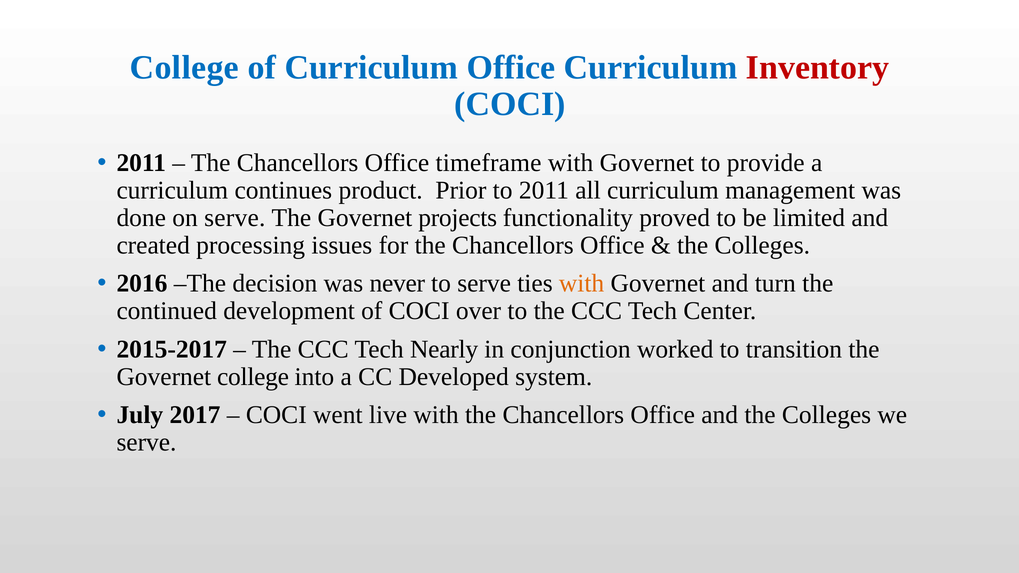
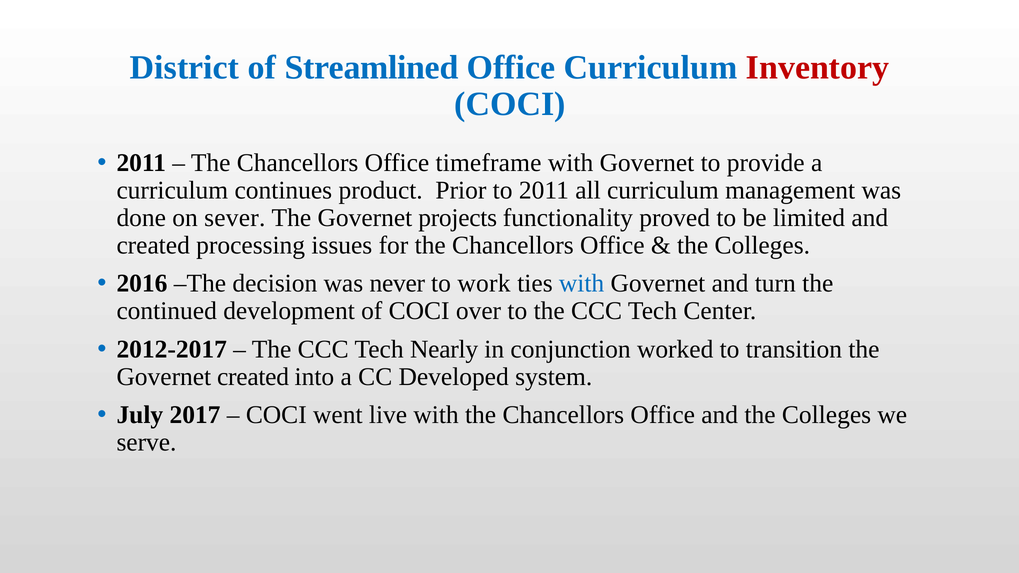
College at (184, 68): College -> District
of Curriculum: Curriculum -> Streamlined
on serve: serve -> sever
to serve: serve -> work
with at (582, 284) colour: orange -> blue
2015-2017: 2015-2017 -> 2012-2017
Governet college: college -> created
